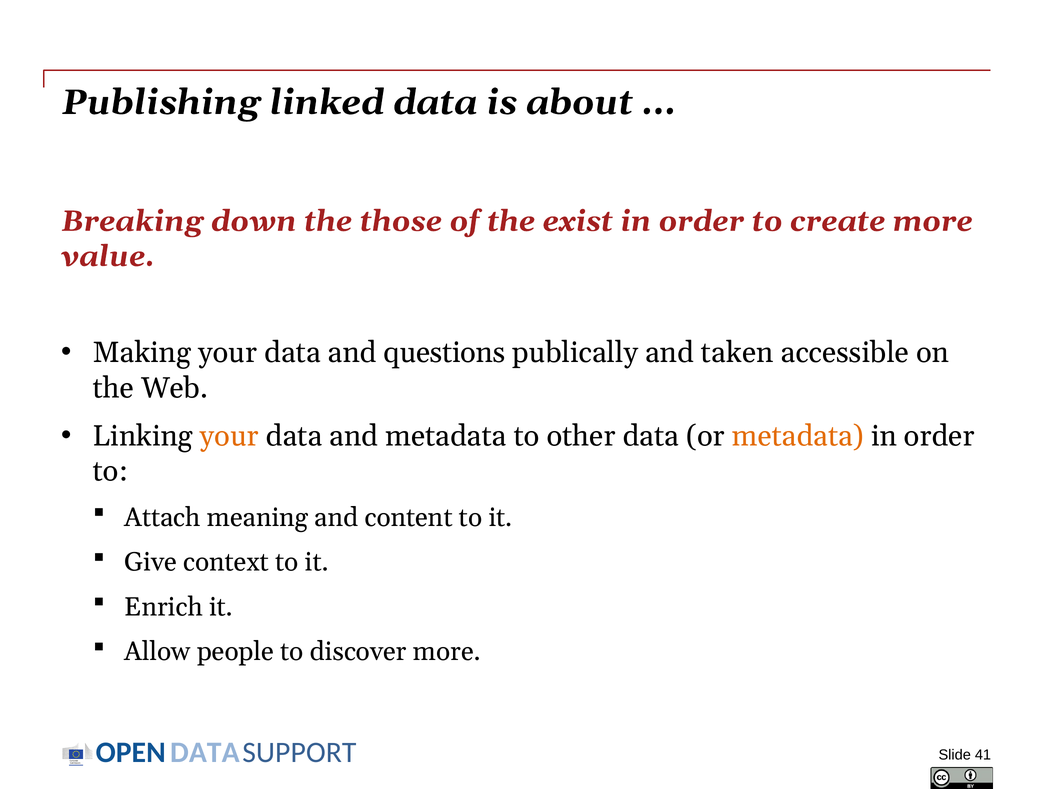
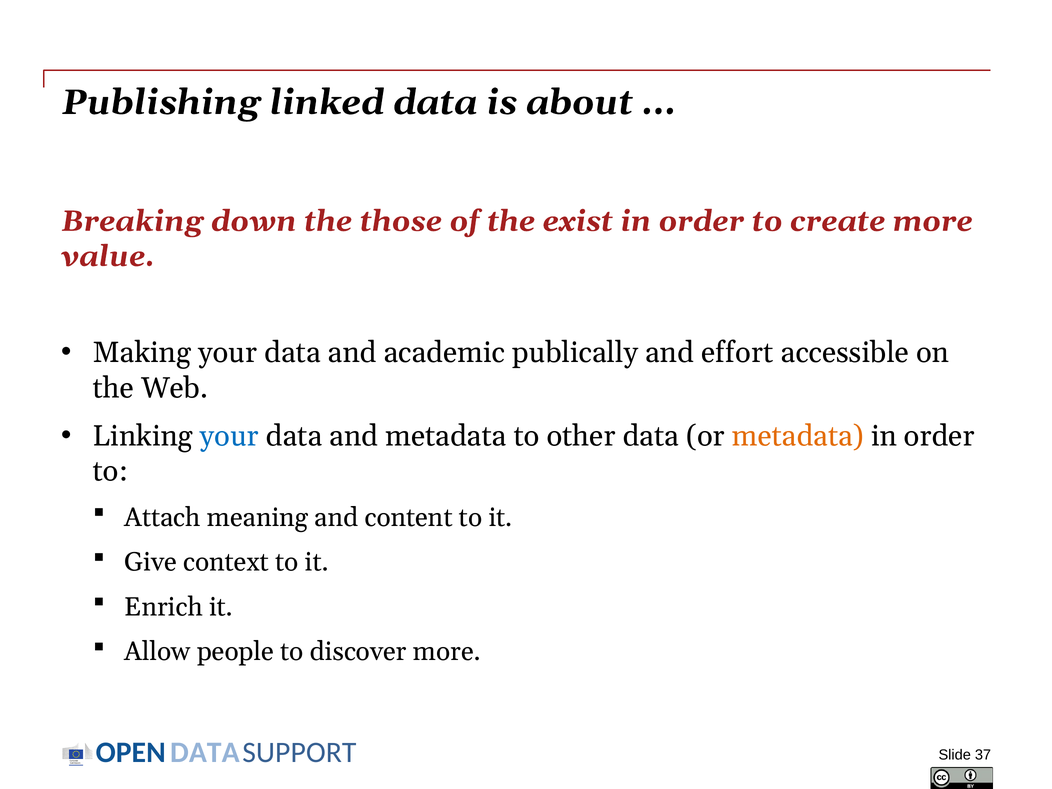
questions: questions -> academic
taken: taken -> effort
your at (229, 436) colour: orange -> blue
41: 41 -> 37
